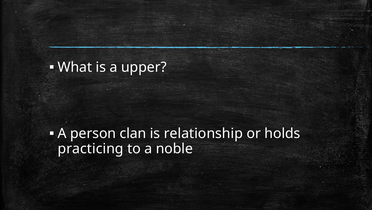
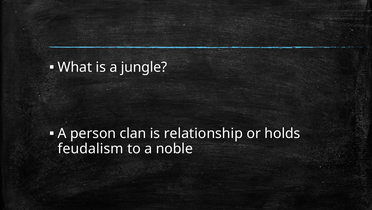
upper: upper -> jungle
practicing: practicing -> feudalism
